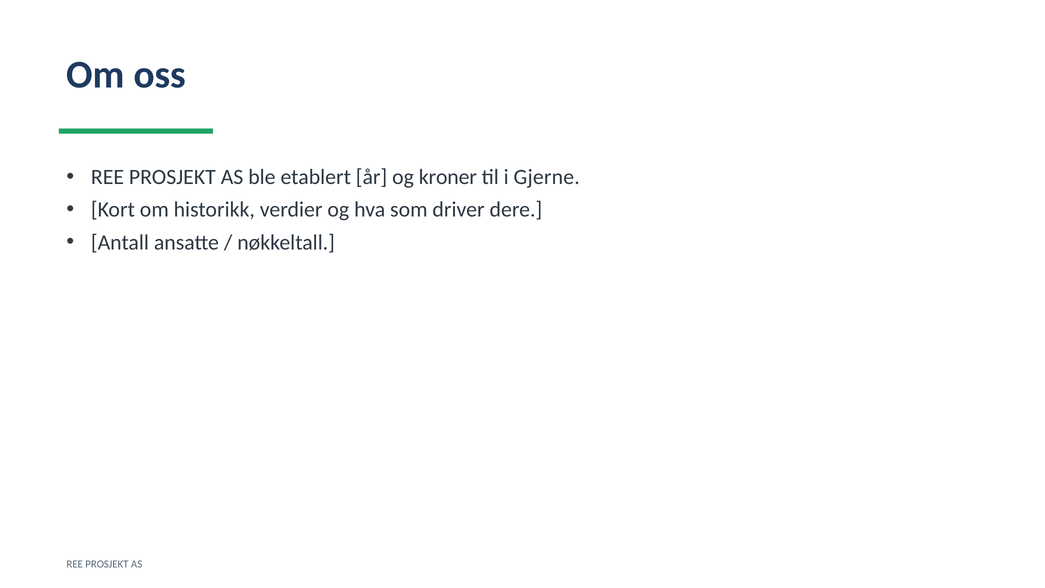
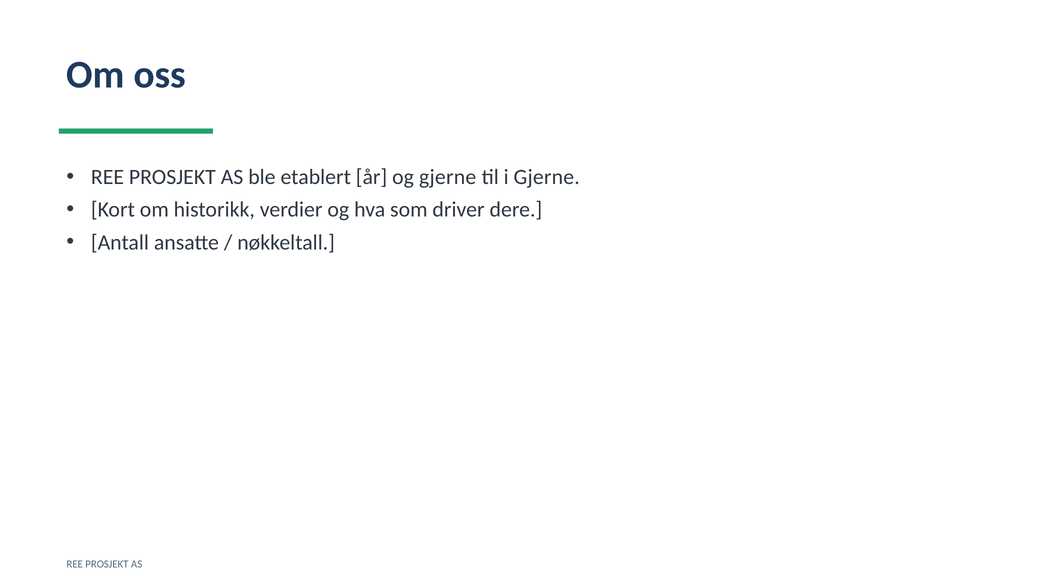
og kroner: kroner -> gjerne
